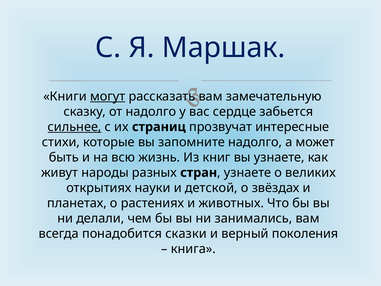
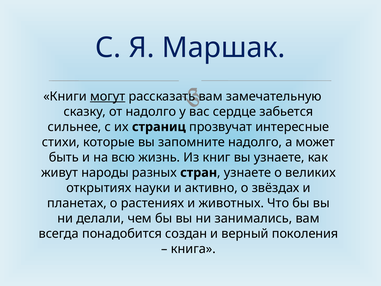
сильнее underline: present -> none
детской: детской -> активно
сказки: сказки -> создан
